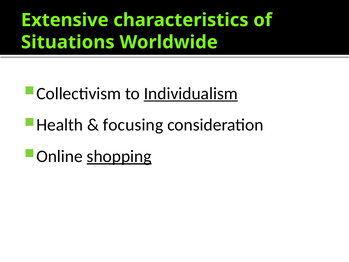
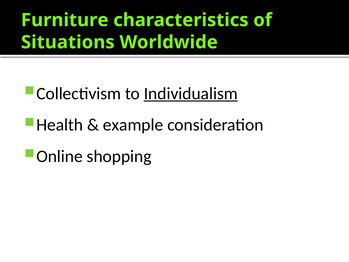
Extensive: Extensive -> Furniture
focusing: focusing -> example
shopping underline: present -> none
